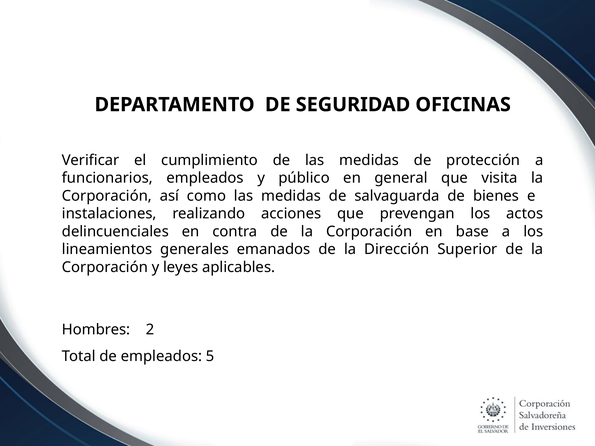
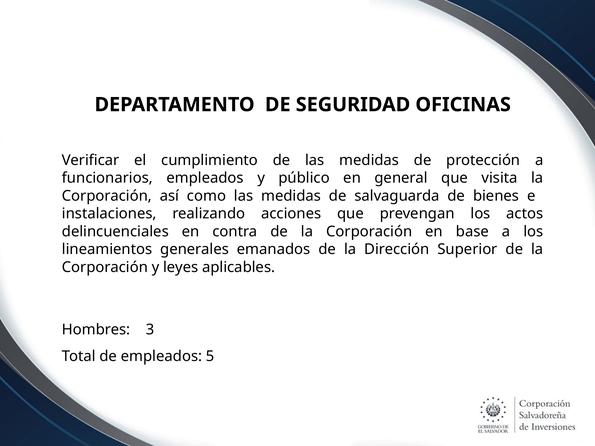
2: 2 -> 3
